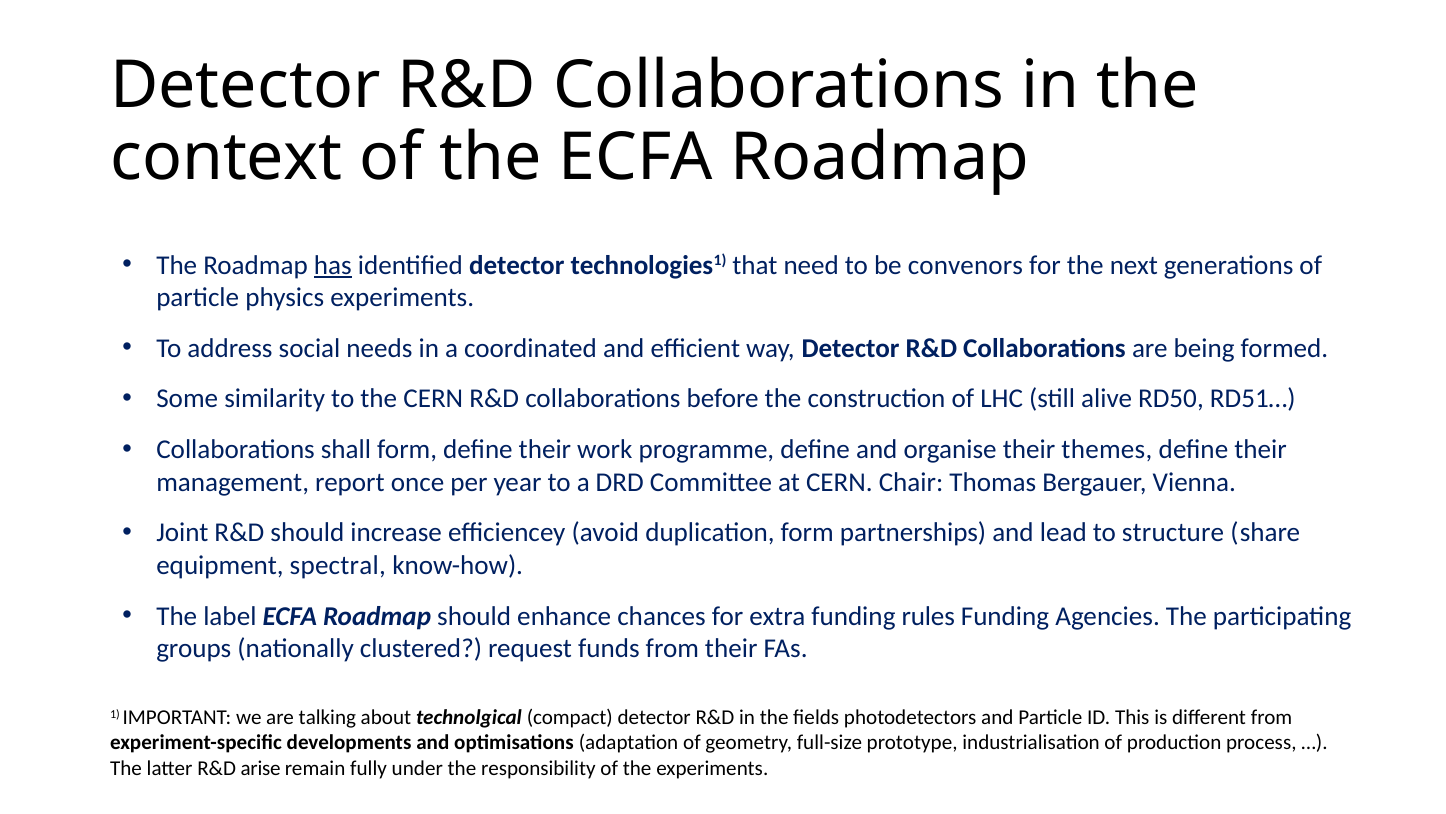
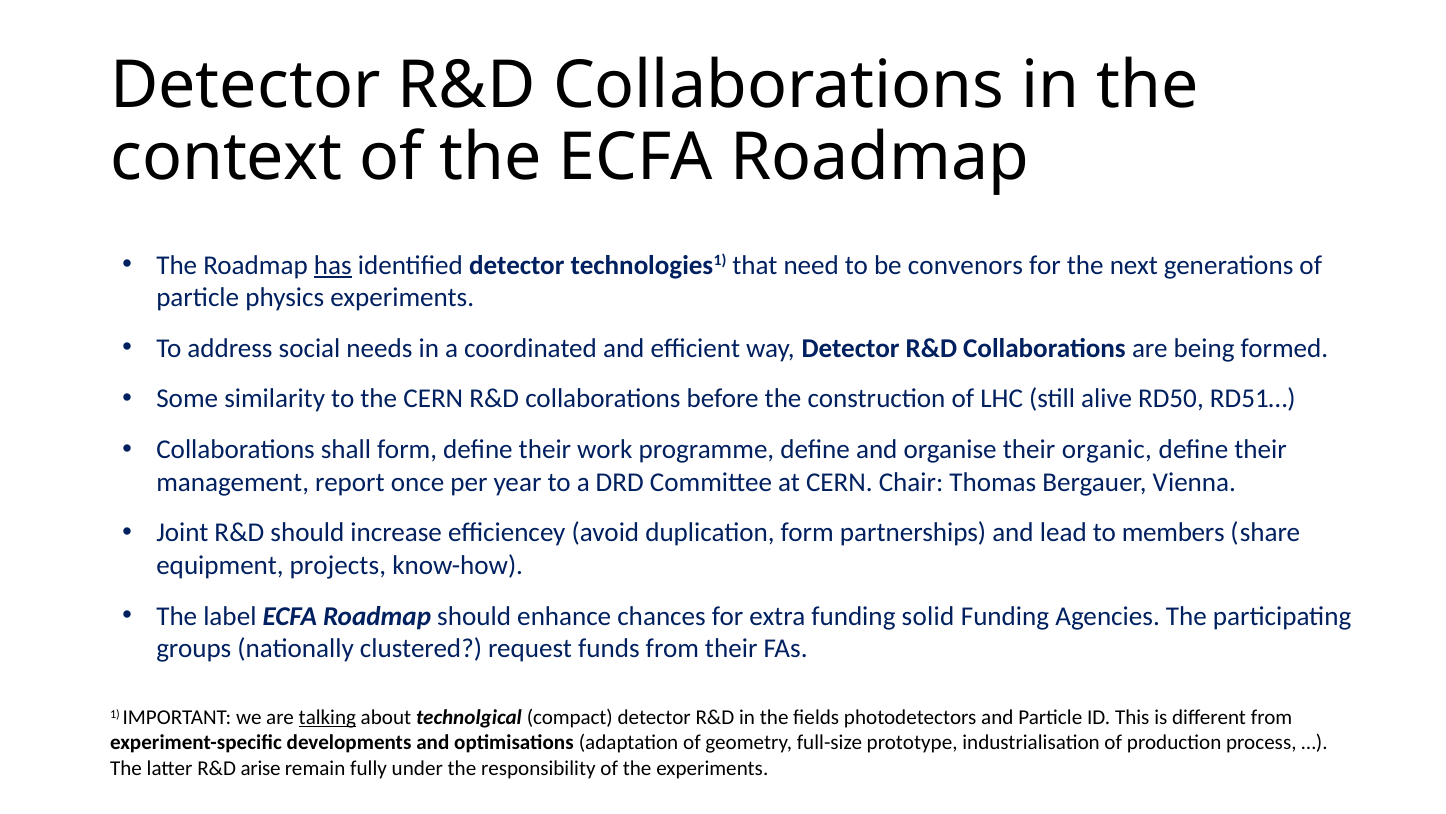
themes: themes -> organic
structure: structure -> members
spectral: spectral -> projects
rules: rules -> solid
talking underline: none -> present
